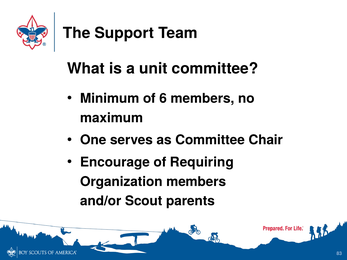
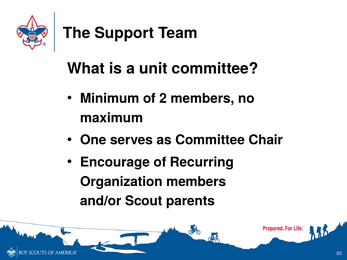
6: 6 -> 2
Requiring: Requiring -> Recurring
